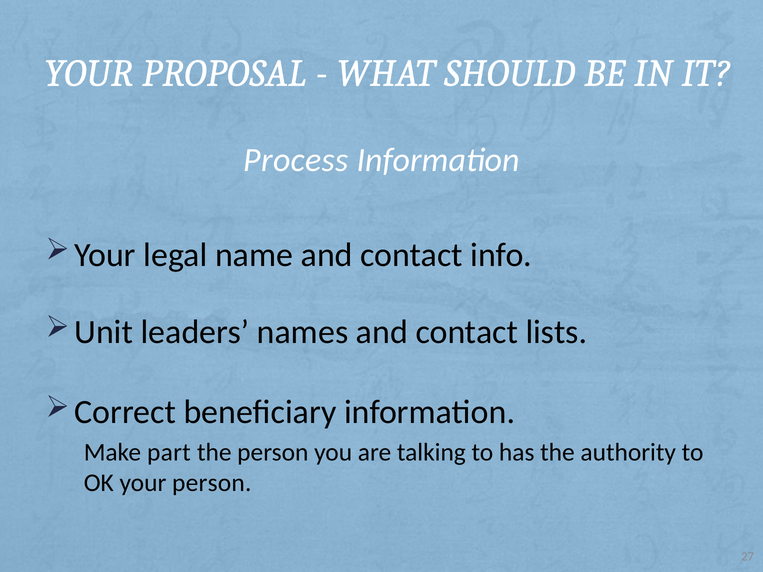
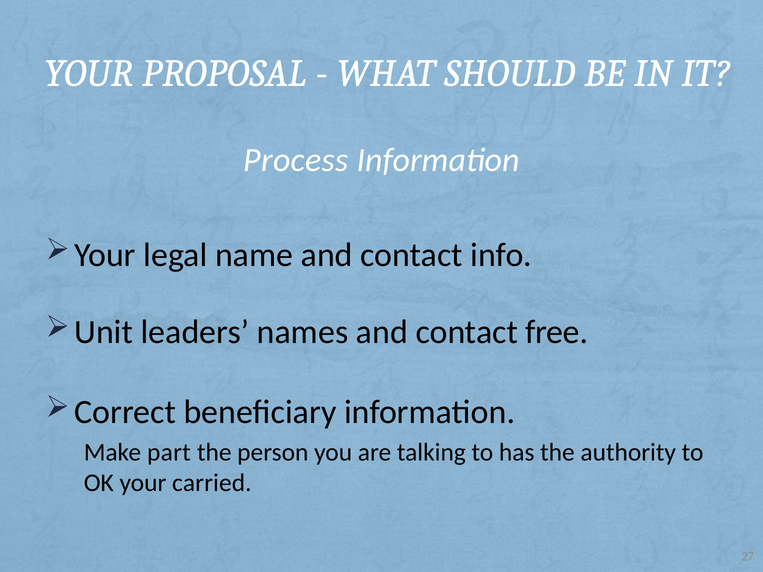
lists: lists -> free
your person: person -> carried
